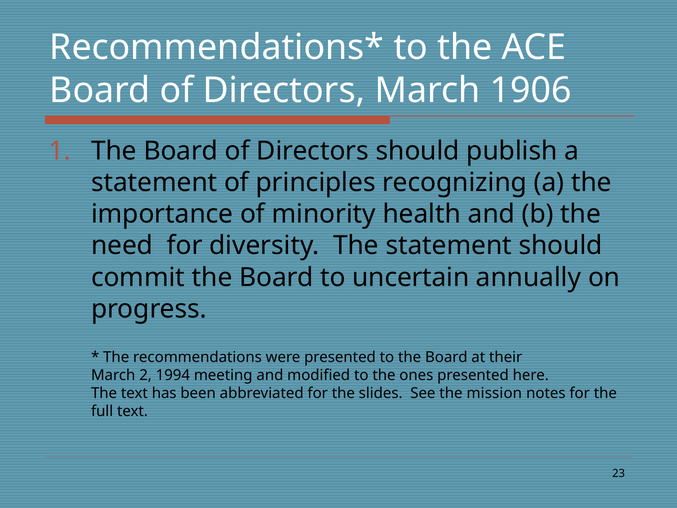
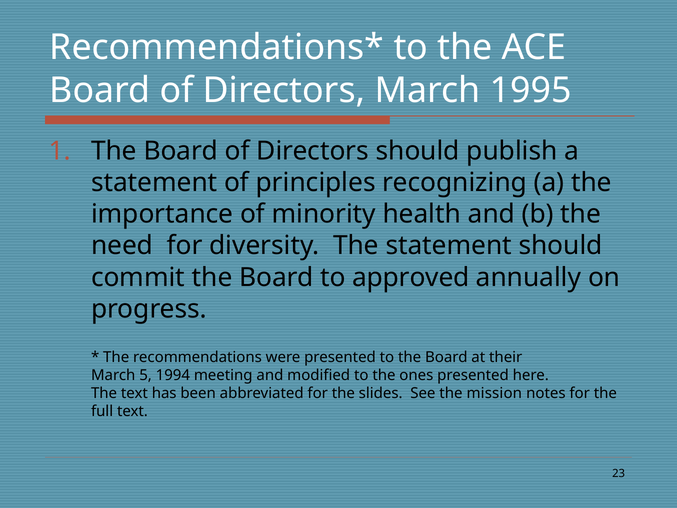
1906: 1906 -> 1995
uncertain: uncertain -> approved
2: 2 -> 5
